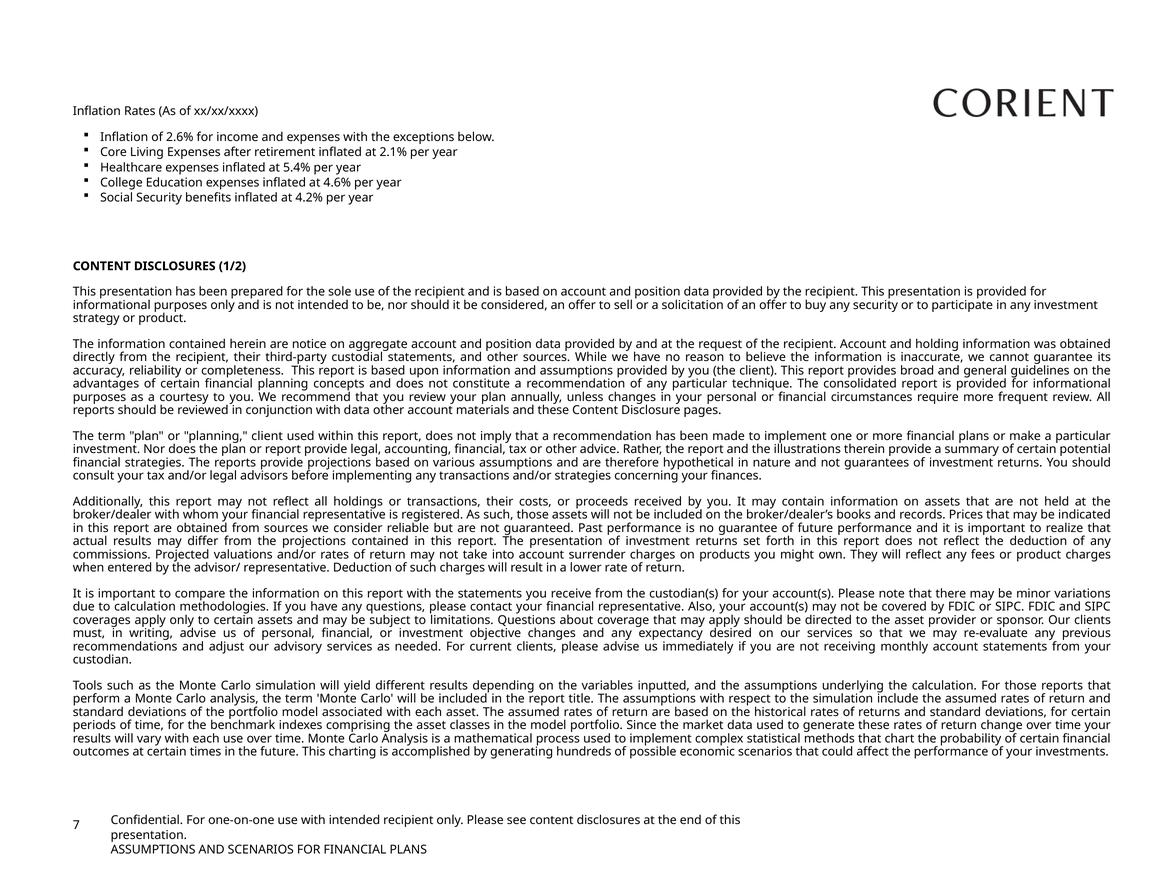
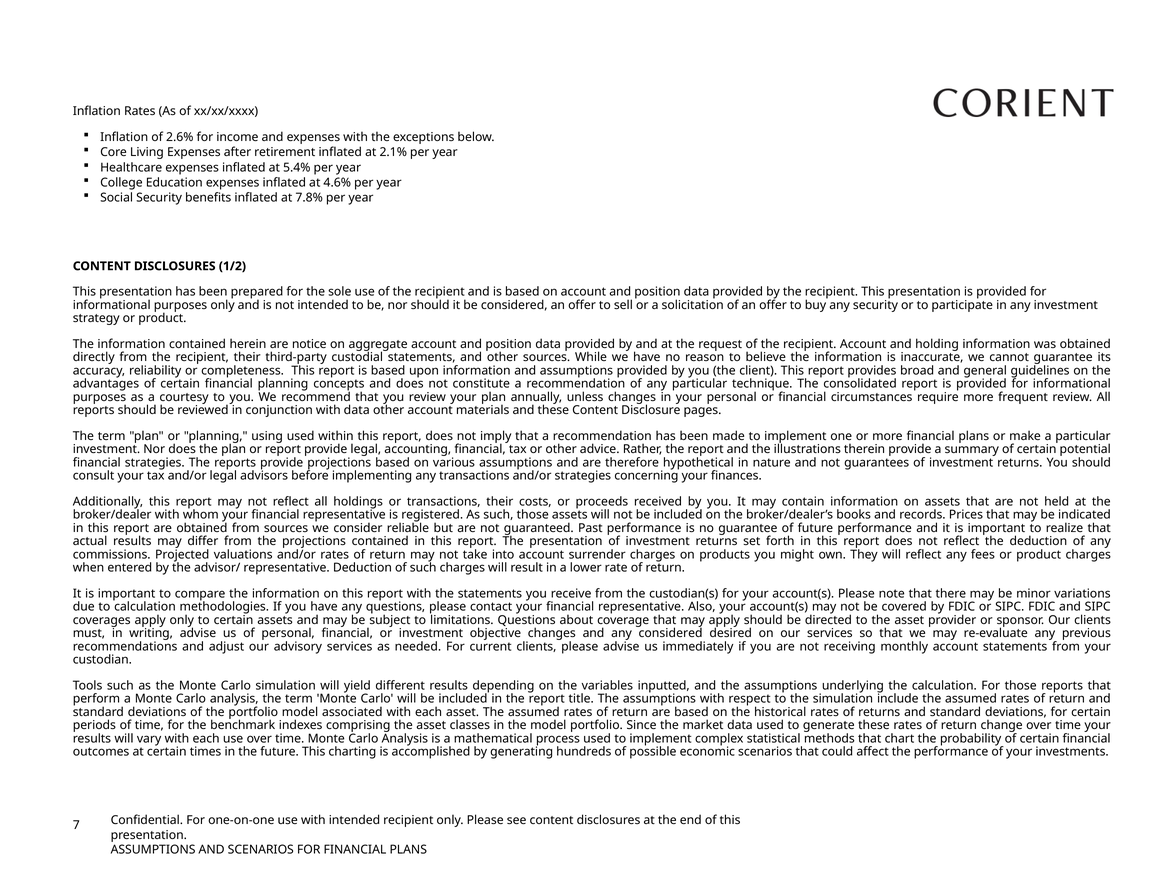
4.2%: 4.2% -> 7.8%
planning client: client -> using
any expectancy: expectancy -> considered
